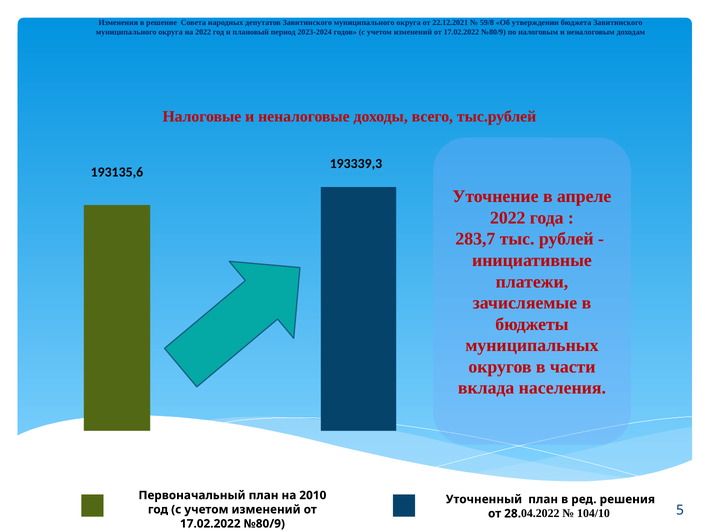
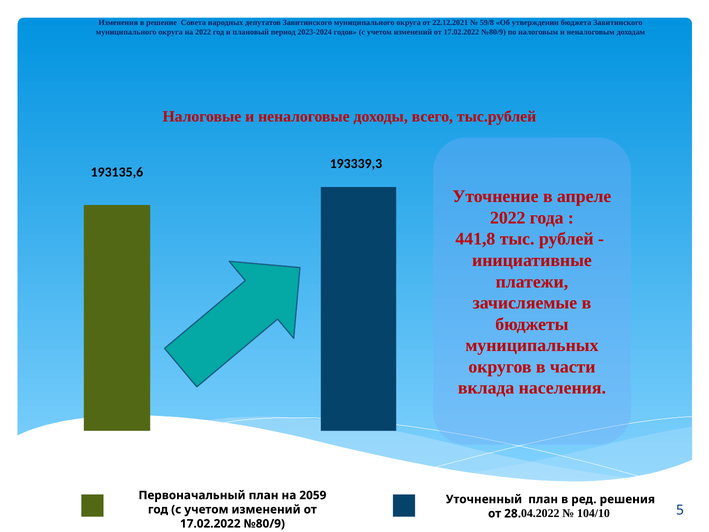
283,7: 283,7 -> 441,8
2010: 2010 -> 2059
